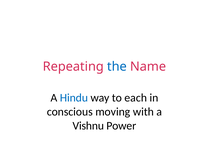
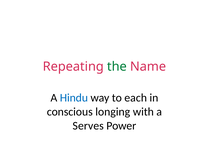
the colour: blue -> green
moving: moving -> longing
Vishnu: Vishnu -> Serves
